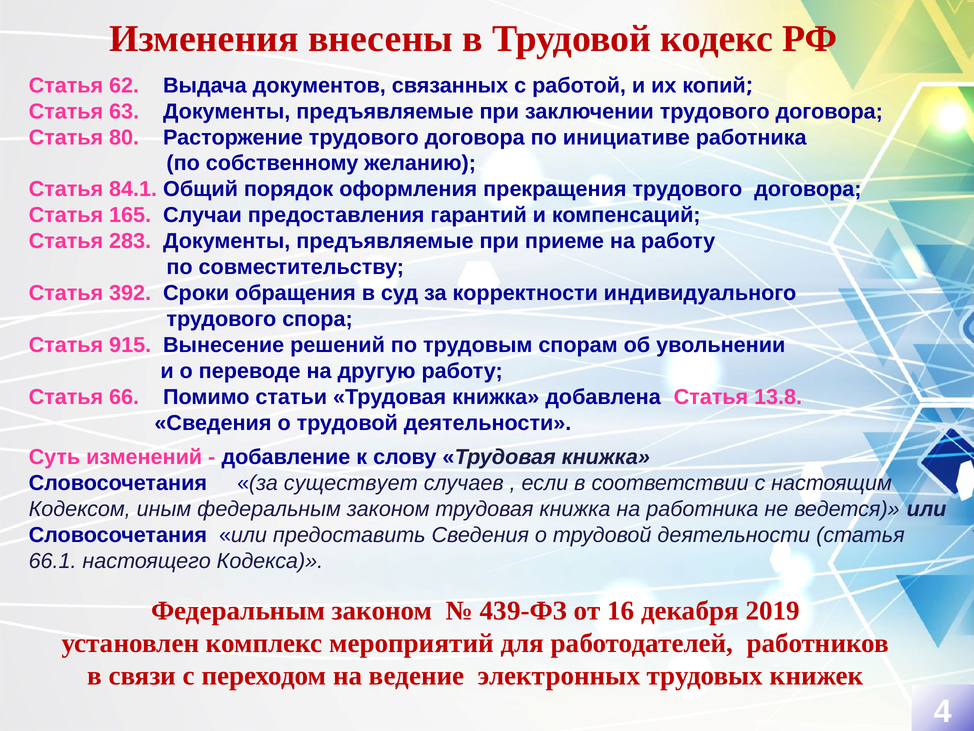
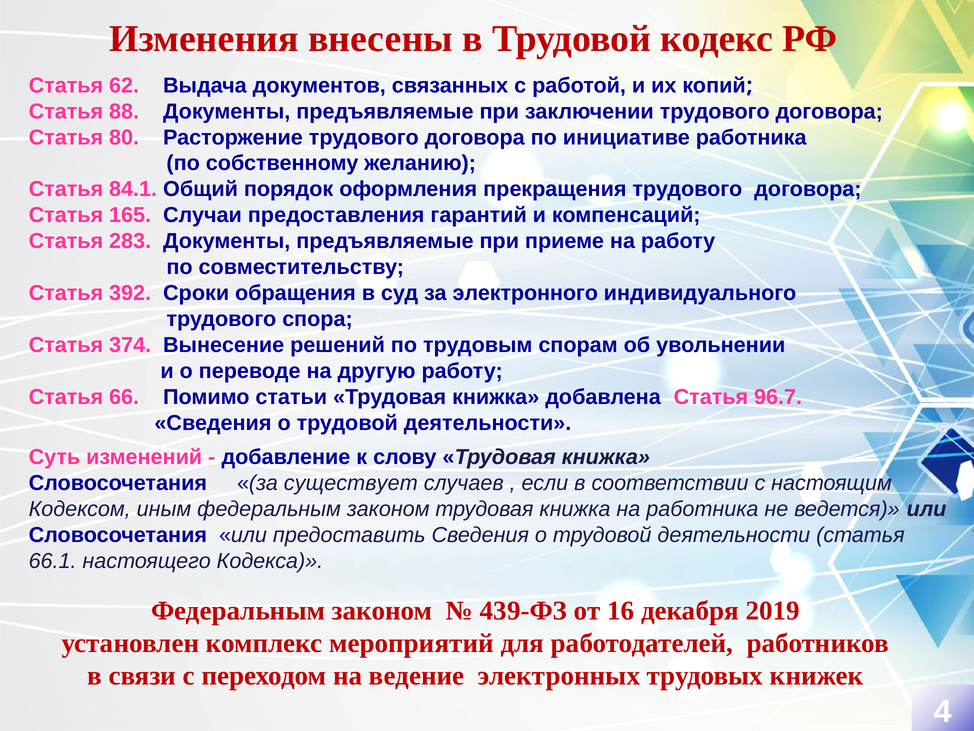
63: 63 -> 88
корректности: корректности -> электронного
915: 915 -> 374
13.8: 13.8 -> 96.7
